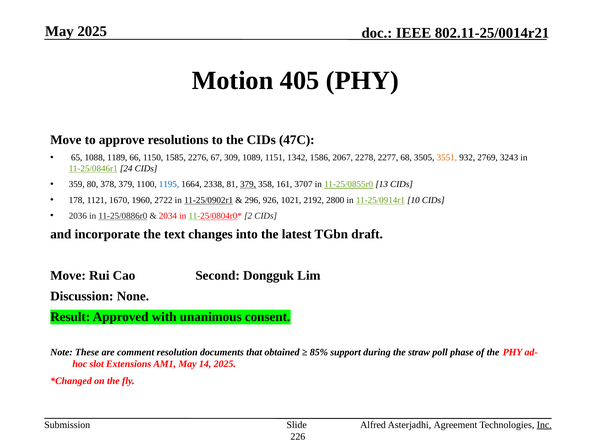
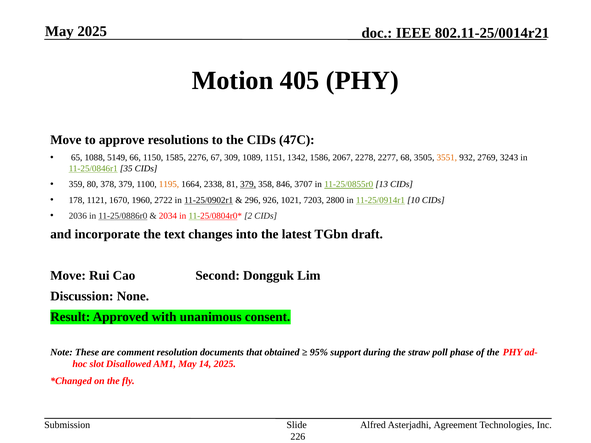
1189: 1189 -> 5149
24: 24 -> 35
1195 colour: blue -> orange
161: 161 -> 846
2192: 2192 -> 7203
85%: 85% -> 95%
Extensions: Extensions -> Disallowed
Inc underline: present -> none
